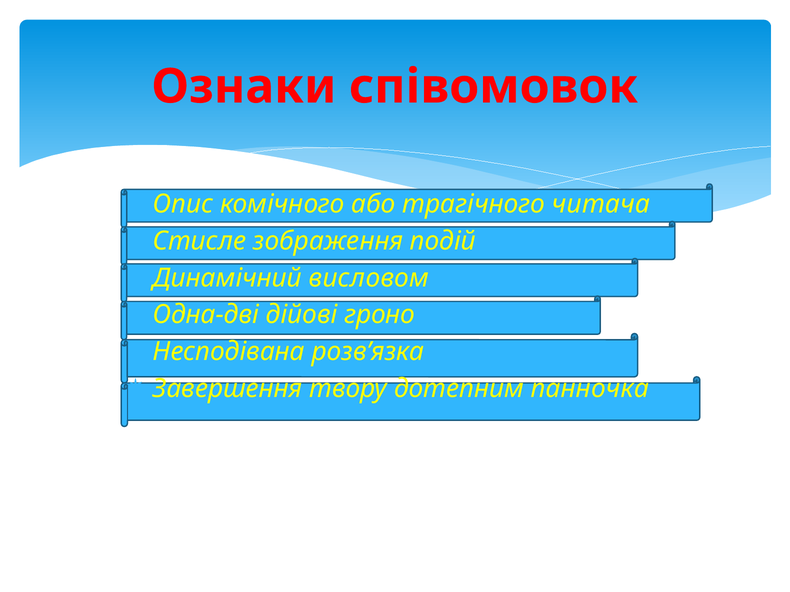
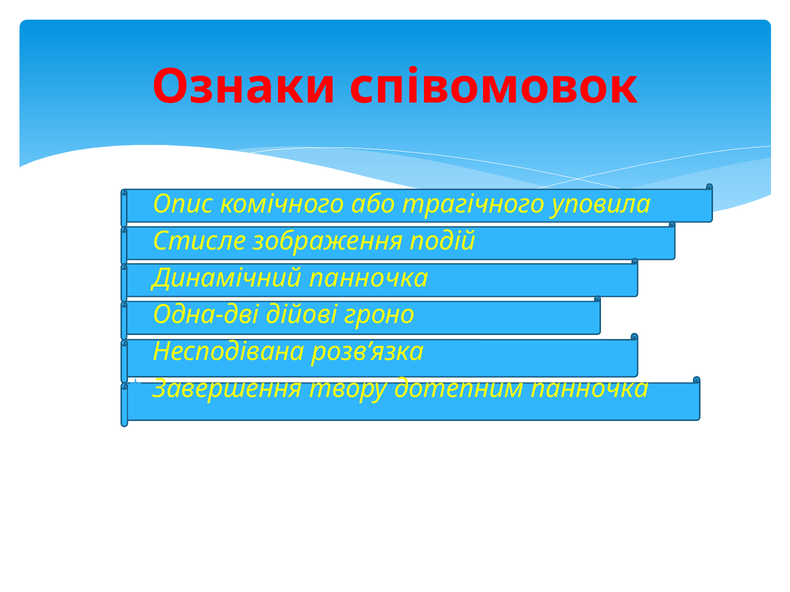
читача: читача -> уповила
Динамічний висловом: висловом -> панночка
